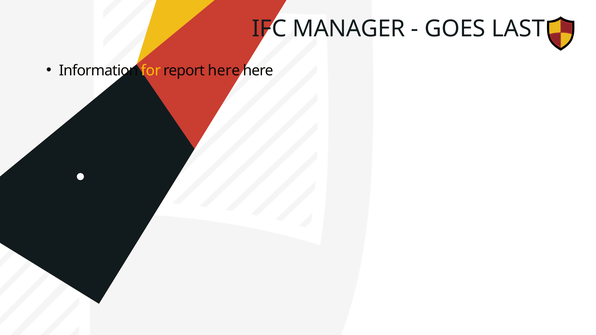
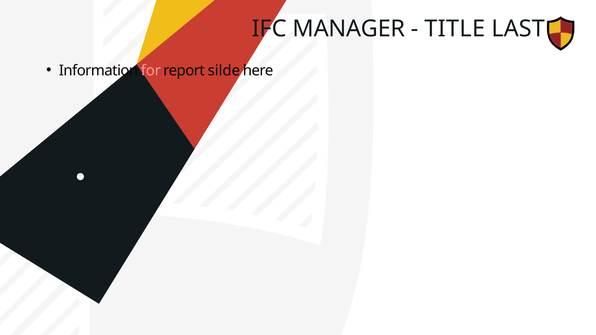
GOES: GOES -> TITLE
for colour: yellow -> pink
report here: here -> silde
